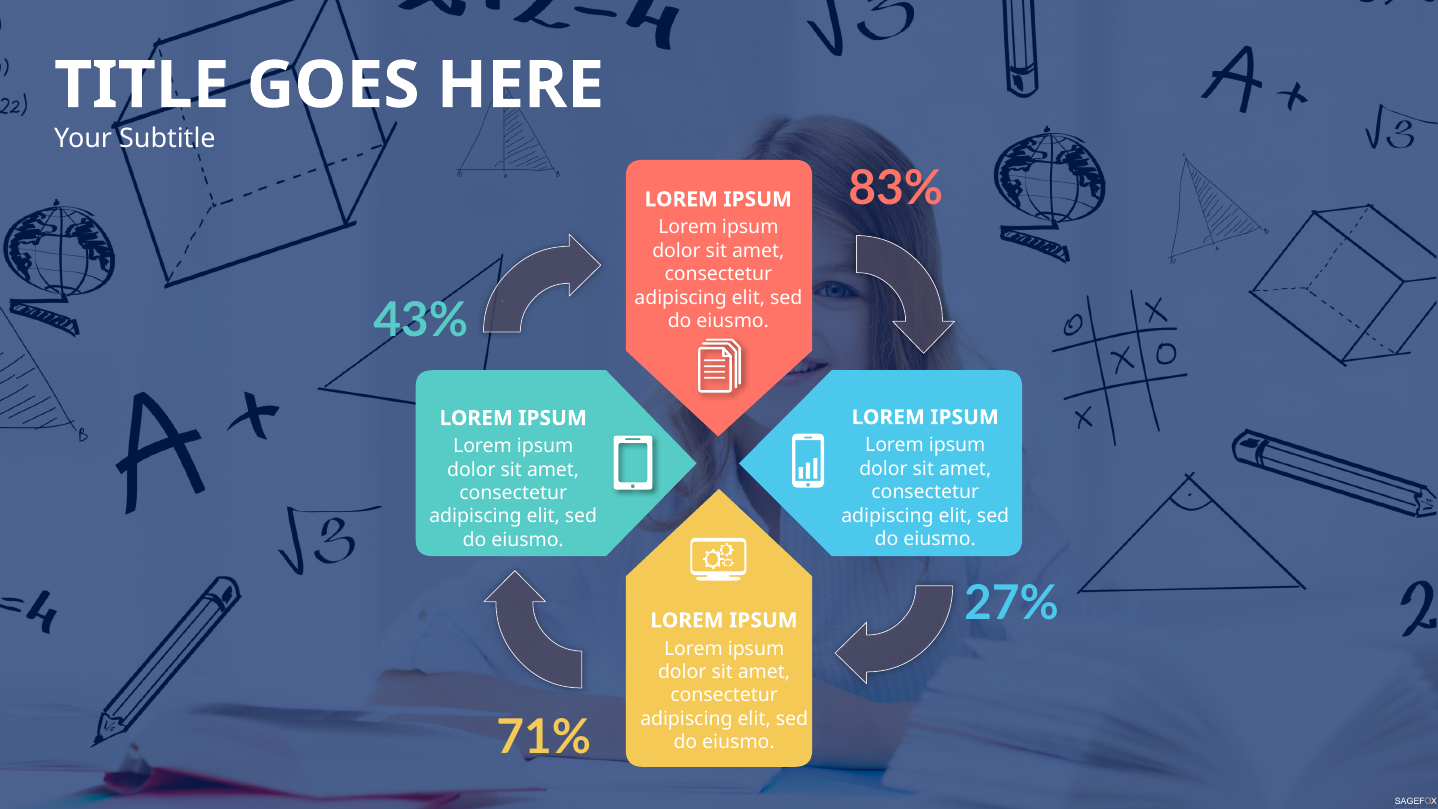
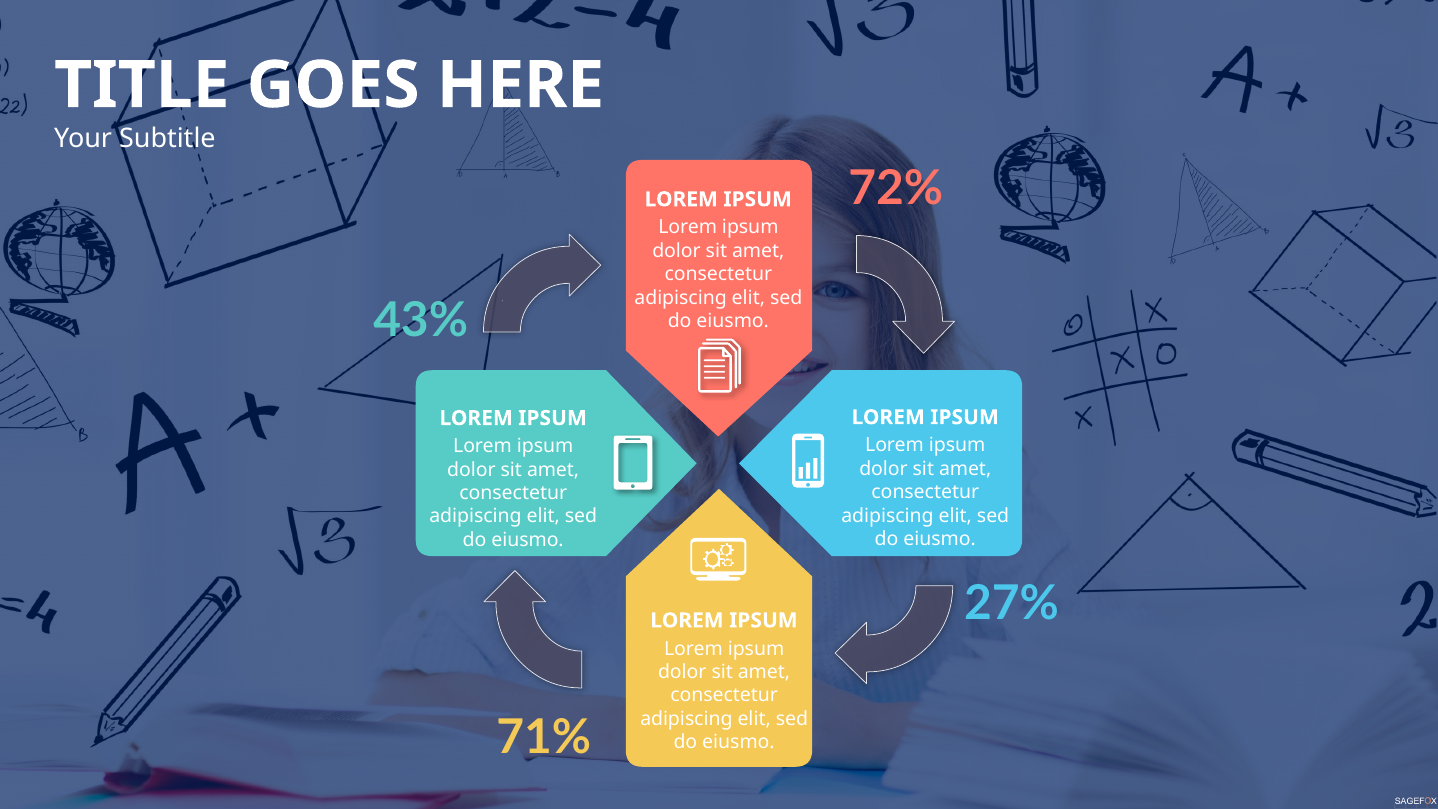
83%: 83% -> 72%
